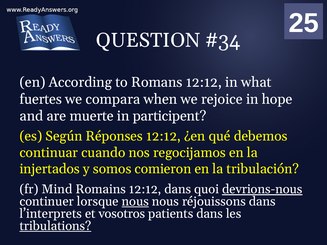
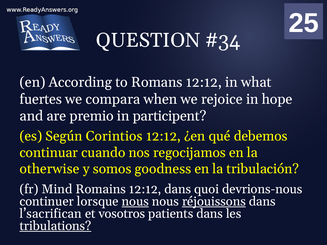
muerte: muerte -> premio
Réponses: Réponses -> Corintios
injertados: injertados -> otherwise
comieron: comieron -> goodness
devrions-nous underline: present -> none
réjouissons underline: none -> present
l’interprets: l’interprets -> l’sacrifican
